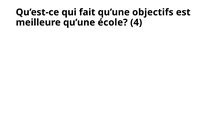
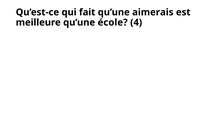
objectifs: objectifs -> aimerais
